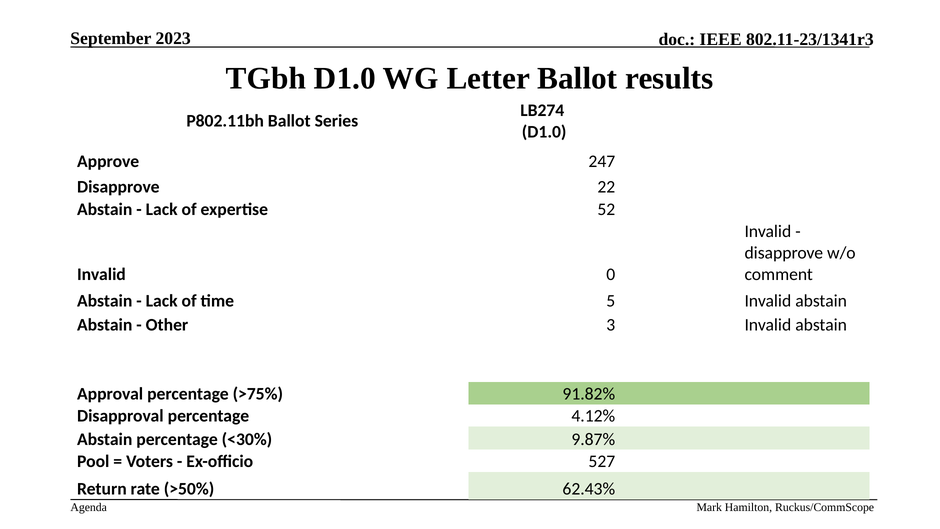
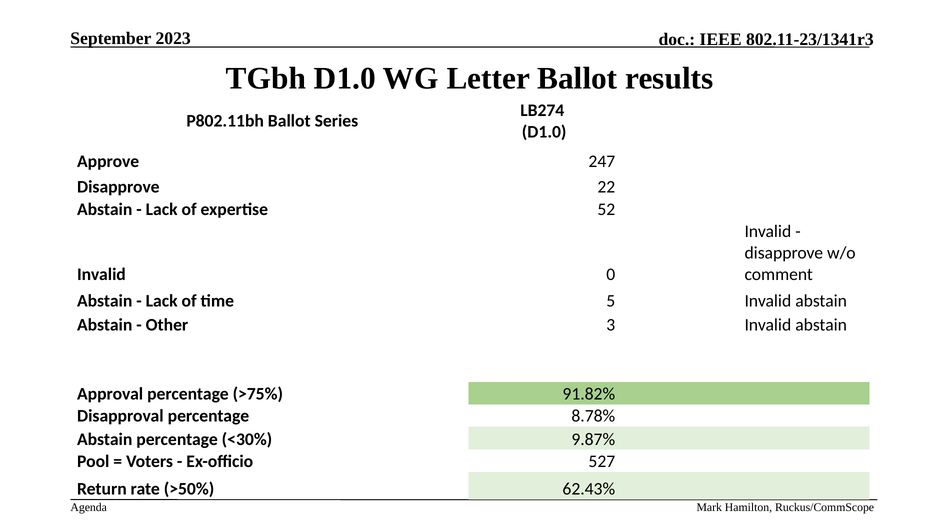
4.12%: 4.12% -> 8.78%
